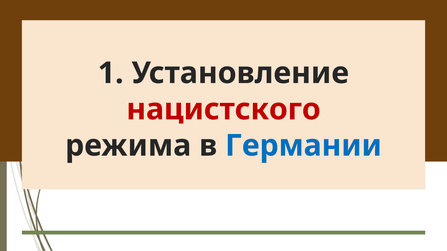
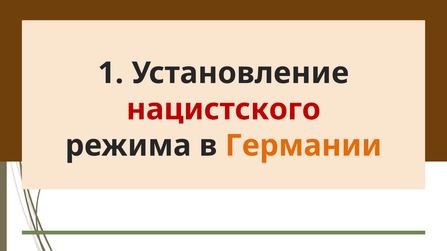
Германии colour: blue -> orange
